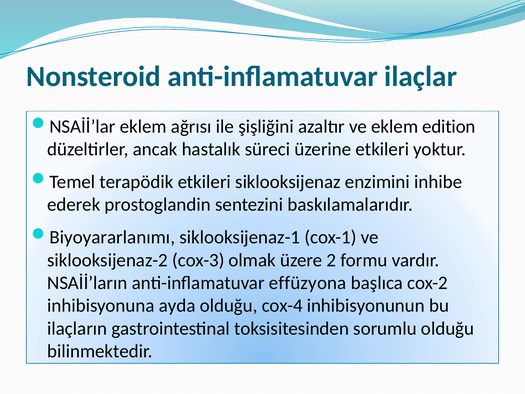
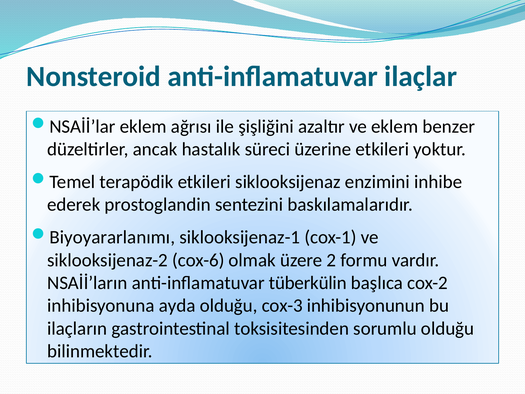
edition: edition -> benzer
cox-3: cox-3 -> cox-6
effüzyona: effüzyona -> tüberkülin
cox-4: cox-4 -> cox-3
